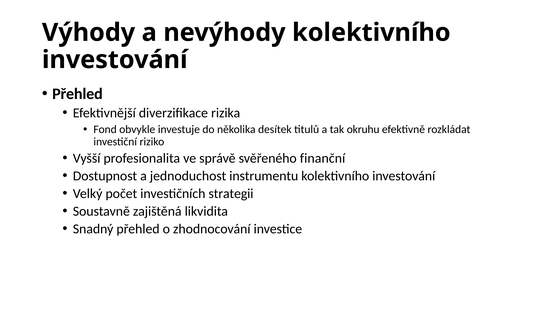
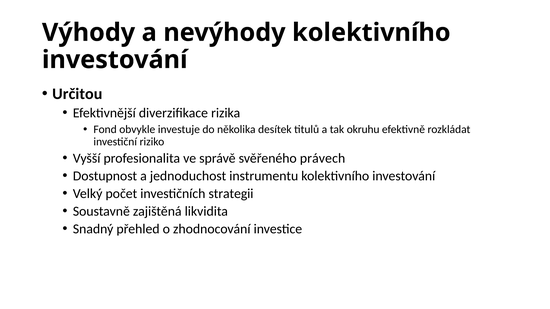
Přehled at (77, 94): Přehled -> Určitou
finanční: finanční -> právech
